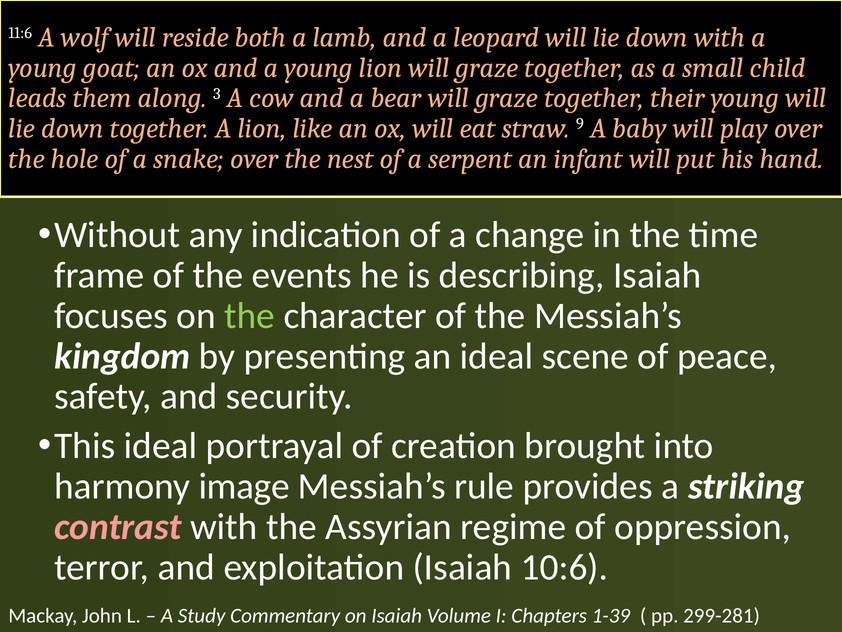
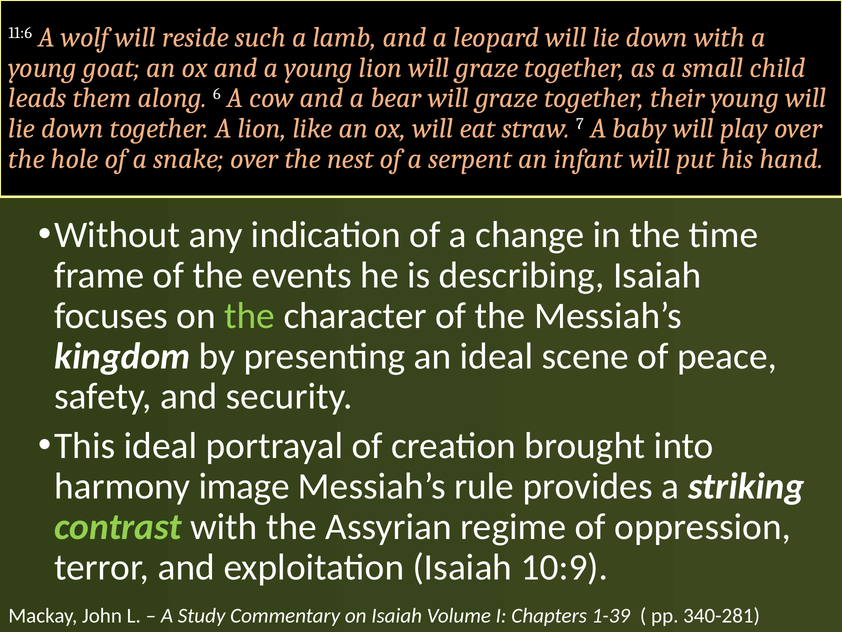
both: both -> such
3: 3 -> 6
9: 9 -> 7
contrast colour: pink -> light green
10:6: 10:6 -> 10:9
299-281: 299-281 -> 340-281
